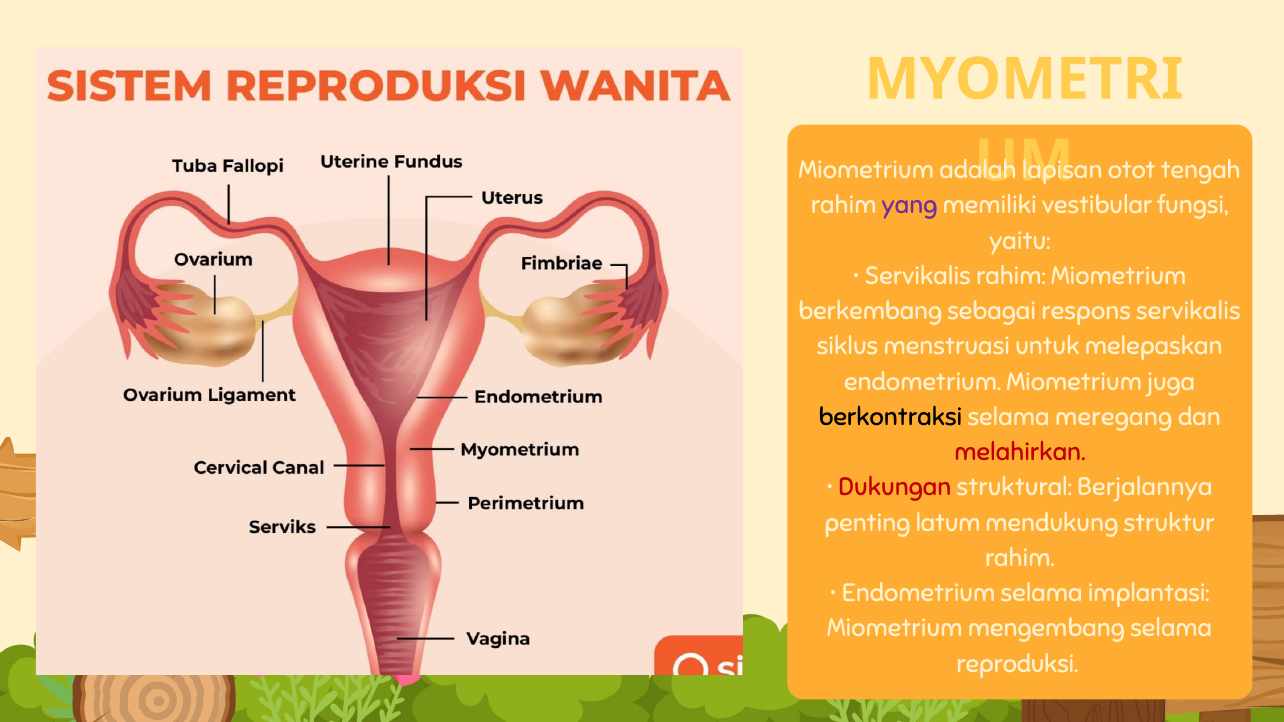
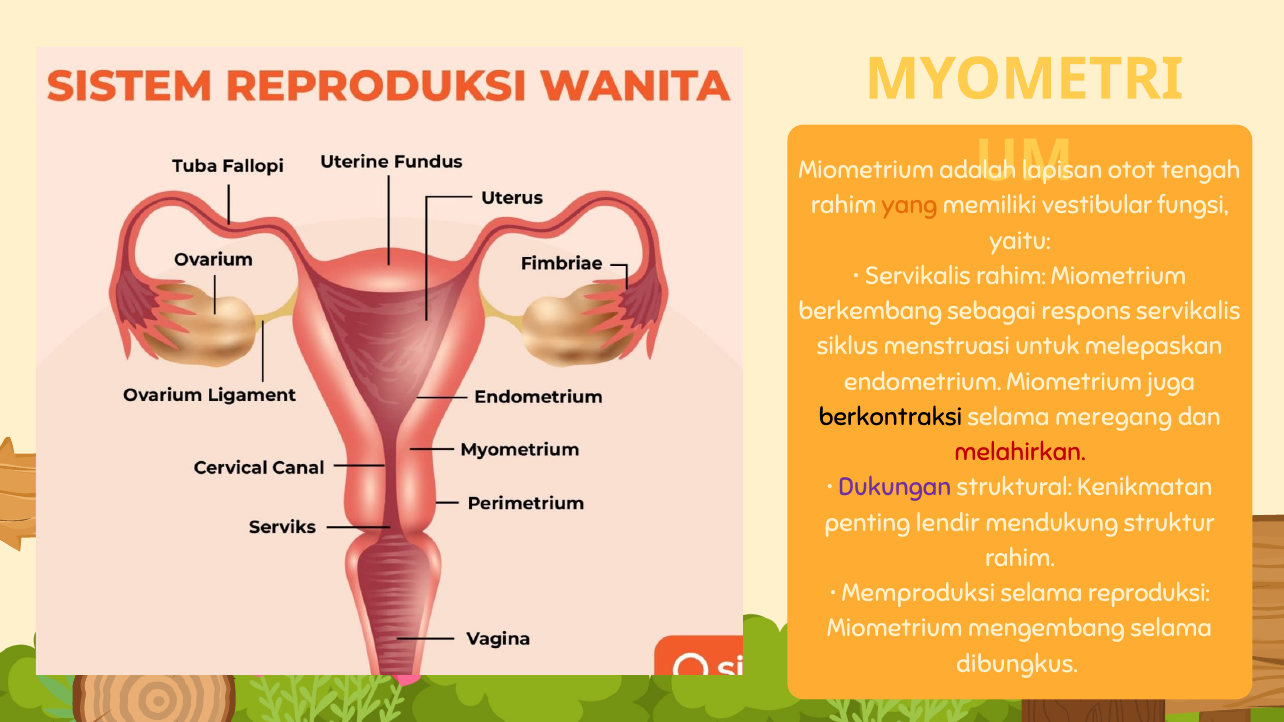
yang colour: purple -> orange
Dukungan colour: red -> purple
Berjalannya: Berjalannya -> Kenikmatan
latum: latum -> lendir
Endometrium at (919, 594): Endometrium -> Memproduksi
implantasi: implantasi -> reproduksi
reproduksi: reproduksi -> dibungkus
